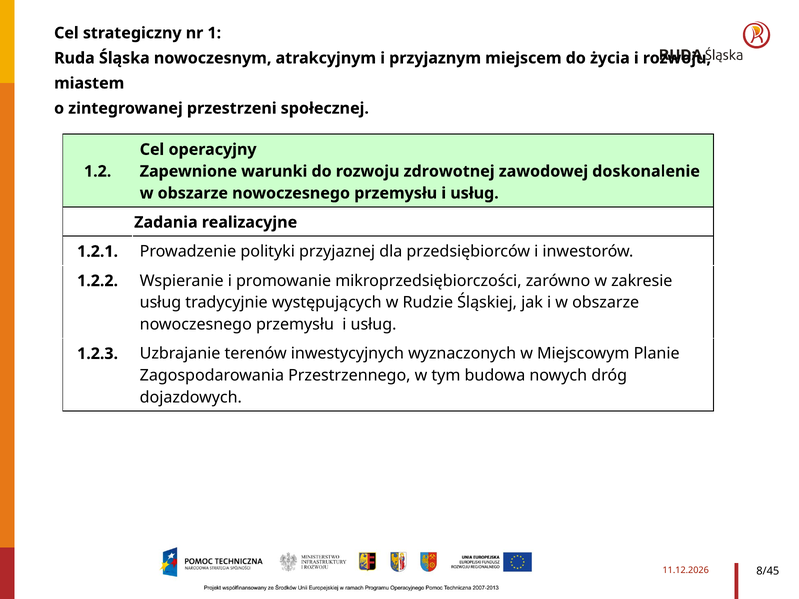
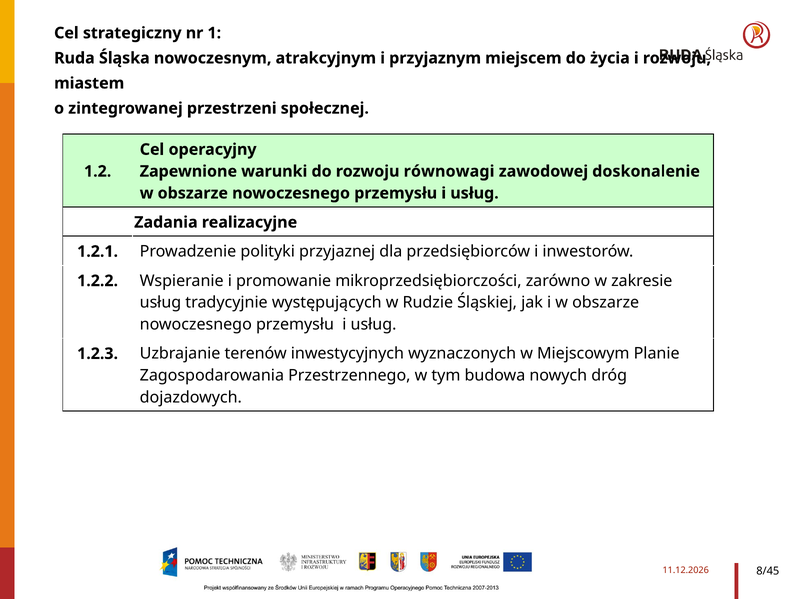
zdrowotnej: zdrowotnej -> równowagi
